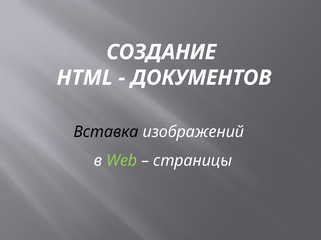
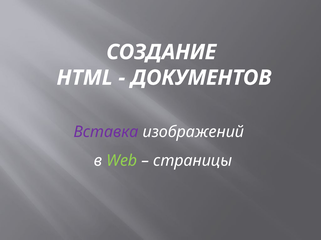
Вставка colour: black -> purple
